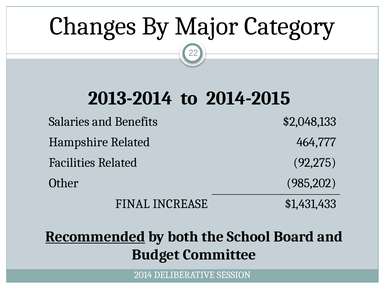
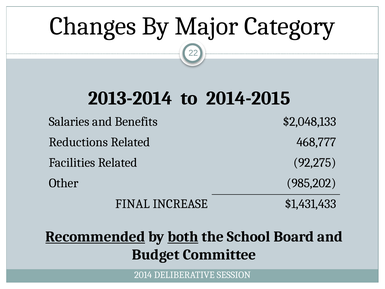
Hampshire: Hampshire -> Reductions
464,777: 464,777 -> 468,777
both underline: none -> present
